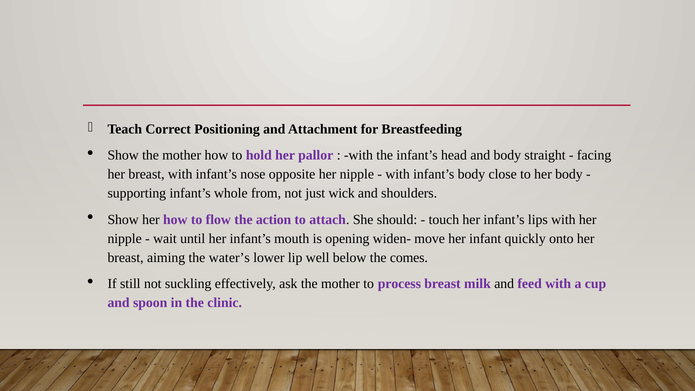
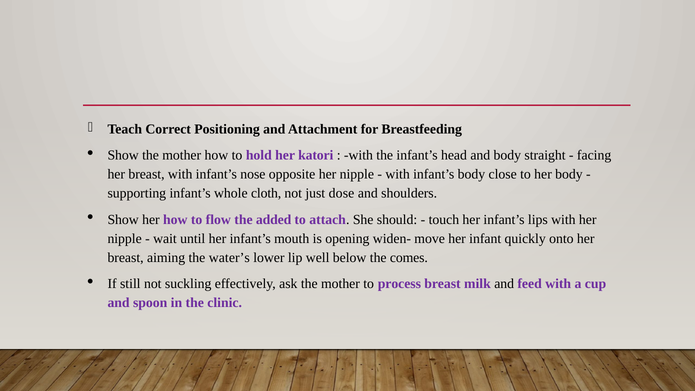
pallor: pallor -> katori
from: from -> cloth
wick: wick -> dose
action: action -> added
